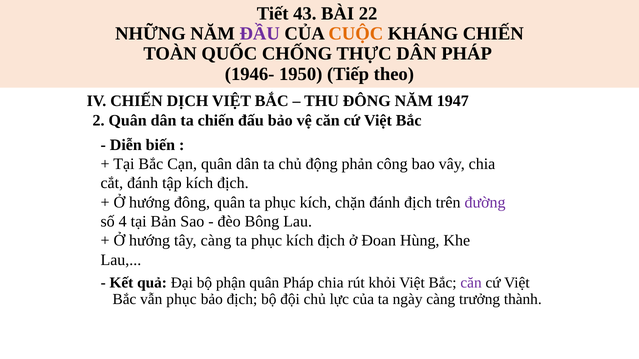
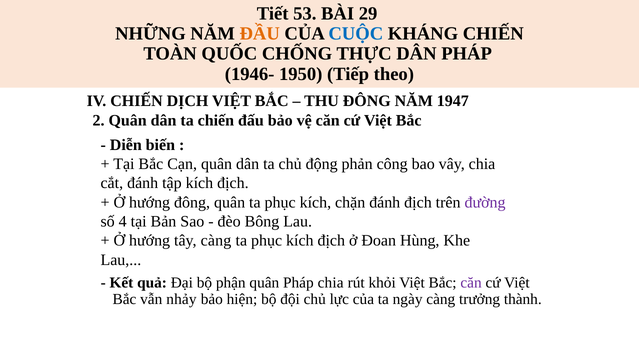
43: 43 -> 53
22: 22 -> 29
ĐẦU colour: purple -> orange
CUỘC colour: orange -> blue
vẫn phục: phục -> nhảy
bảo địch: địch -> hiện
